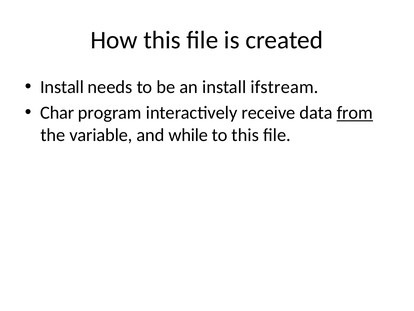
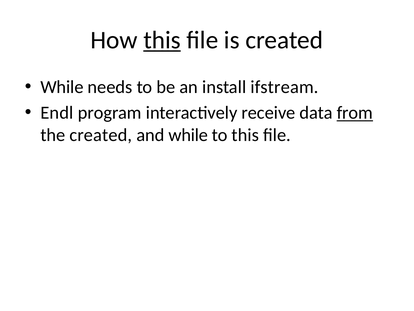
this at (162, 40) underline: none -> present
Install at (62, 87): Install -> While
Char: Char -> Endl
the variable: variable -> created
